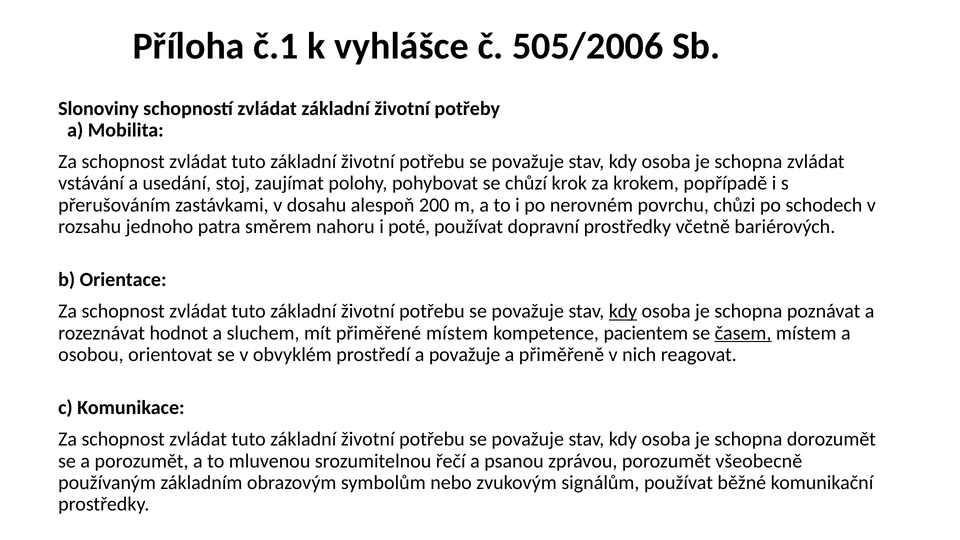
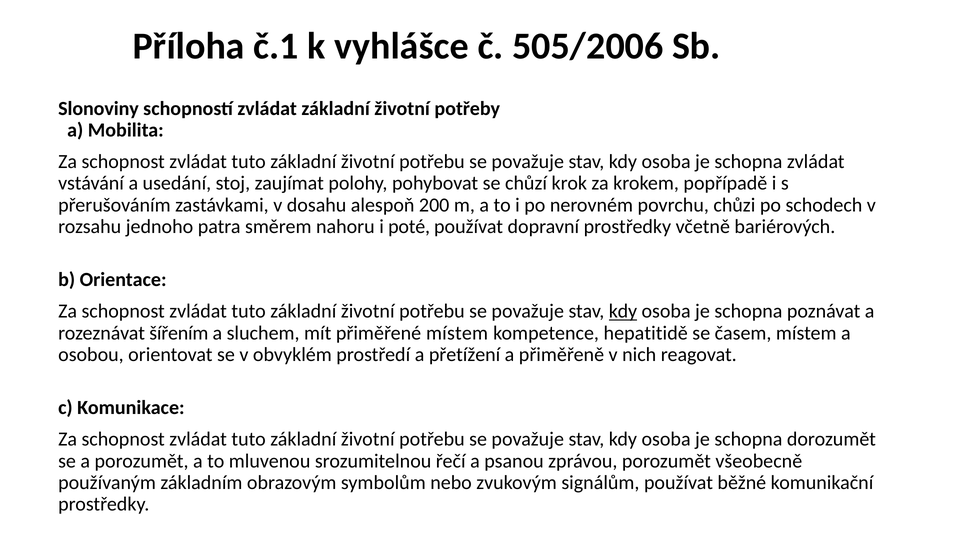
hodnot: hodnot -> šířením
pacientem: pacientem -> hepatitidě
časem underline: present -> none
a považuje: považuje -> přetížení
